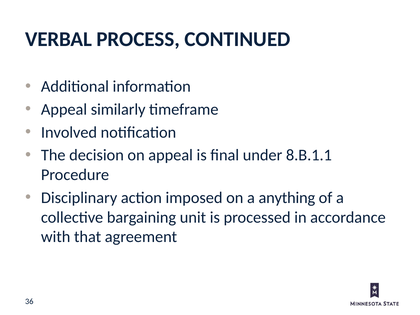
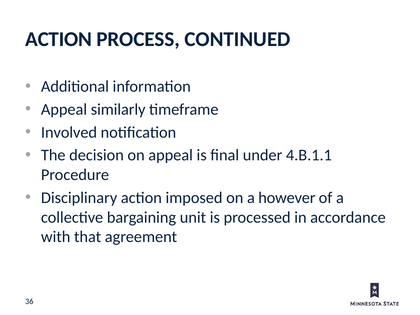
VERBAL at (59, 39): VERBAL -> ACTION
8.B.1.1: 8.B.1.1 -> 4.B.1.1
anything: anything -> however
